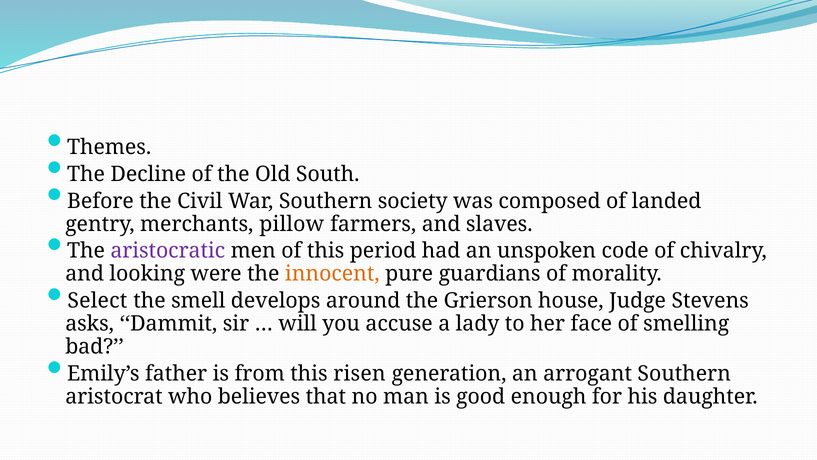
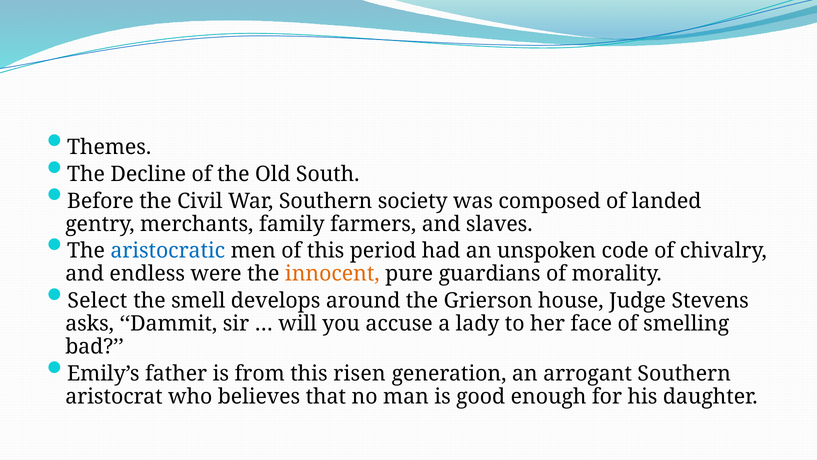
pillow: pillow -> family
aristocratic colour: purple -> blue
looking: looking -> endless
